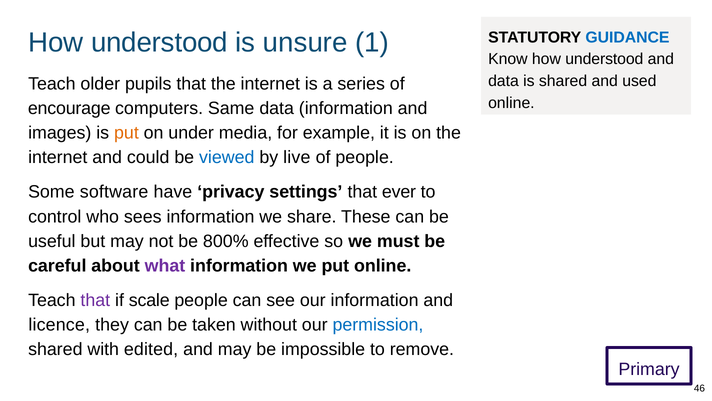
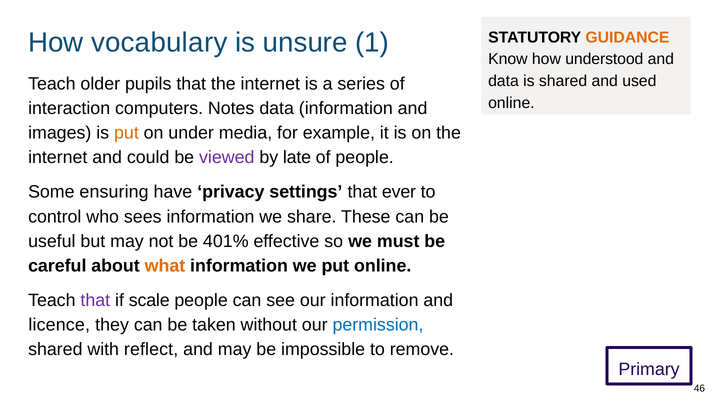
understood at (159, 43): understood -> vocabulary
GUIDANCE colour: blue -> orange
encourage: encourage -> interaction
Same: Same -> Notes
viewed colour: blue -> purple
live: live -> late
software: software -> ensuring
800%: 800% -> 401%
what colour: purple -> orange
edited: edited -> reflect
